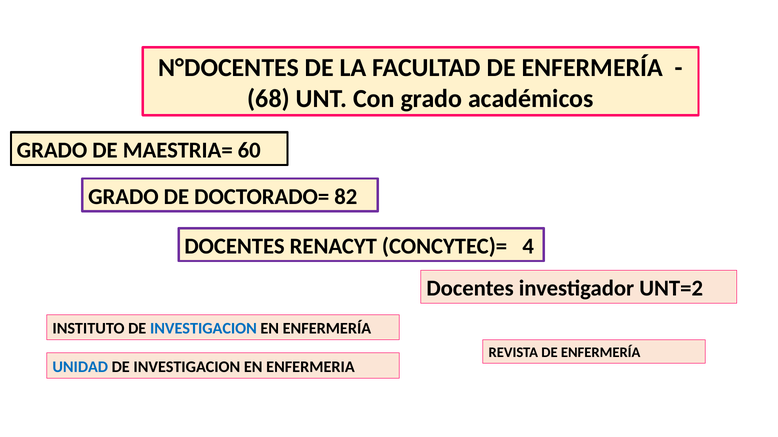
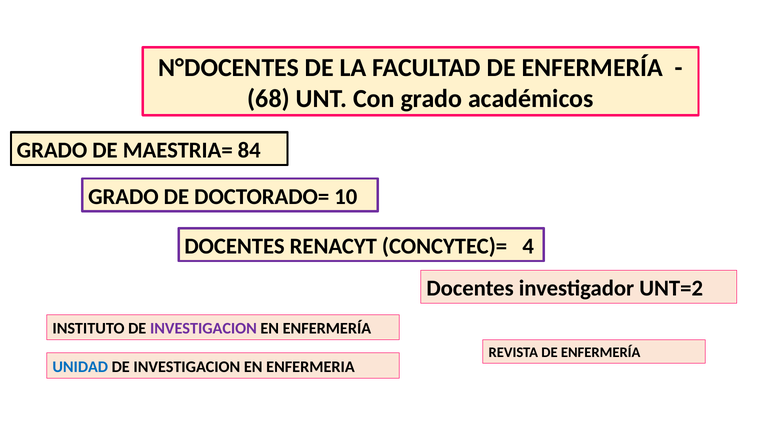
60: 60 -> 84
82: 82 -> 10
INVESTIGACION at (203, 329) colour: blue -> purple
